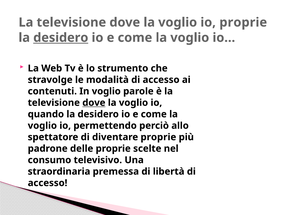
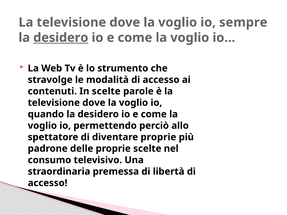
io proprie: proprie -> sempre
In voglio: voglio -> scelte
dove at (94, 103) underline: present -> none
